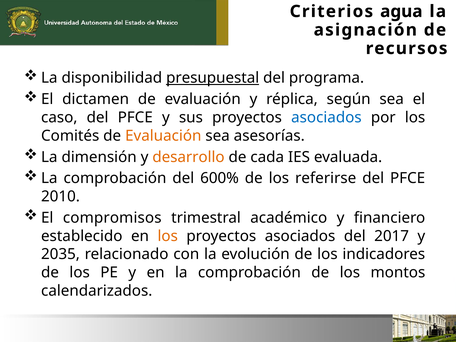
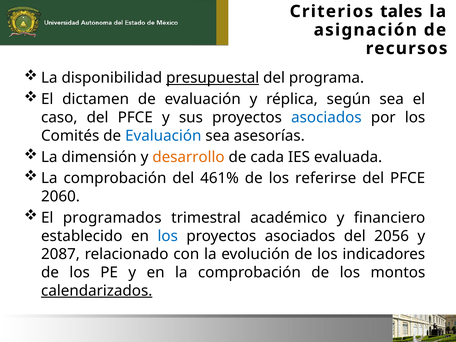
agua: agua -> tales
Evaluación at (163, 136) colour: orange -> blue
600%: 600% -> 461%
2010: 2010 -> 2060
compromisos: compromisos -> programados
los at (168, 236) colour: orange -> blue
2017: 2017 -> 2056
2035: 2035 -> 2087
calendarizados underline: none -> present
